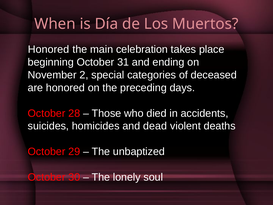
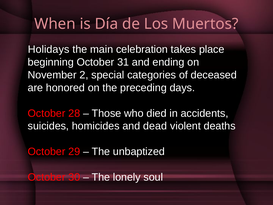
Honored at (49, 49): Honored -> Holidays
